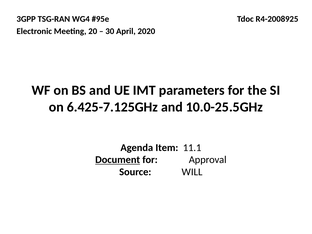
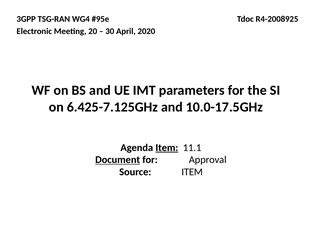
10.0-25.5GHz: 10.0-25.5GHz -> 10.0-17.5GHz
Item at (167, 148) underline: none -> present
Source WILL: WILL -> ITEM
